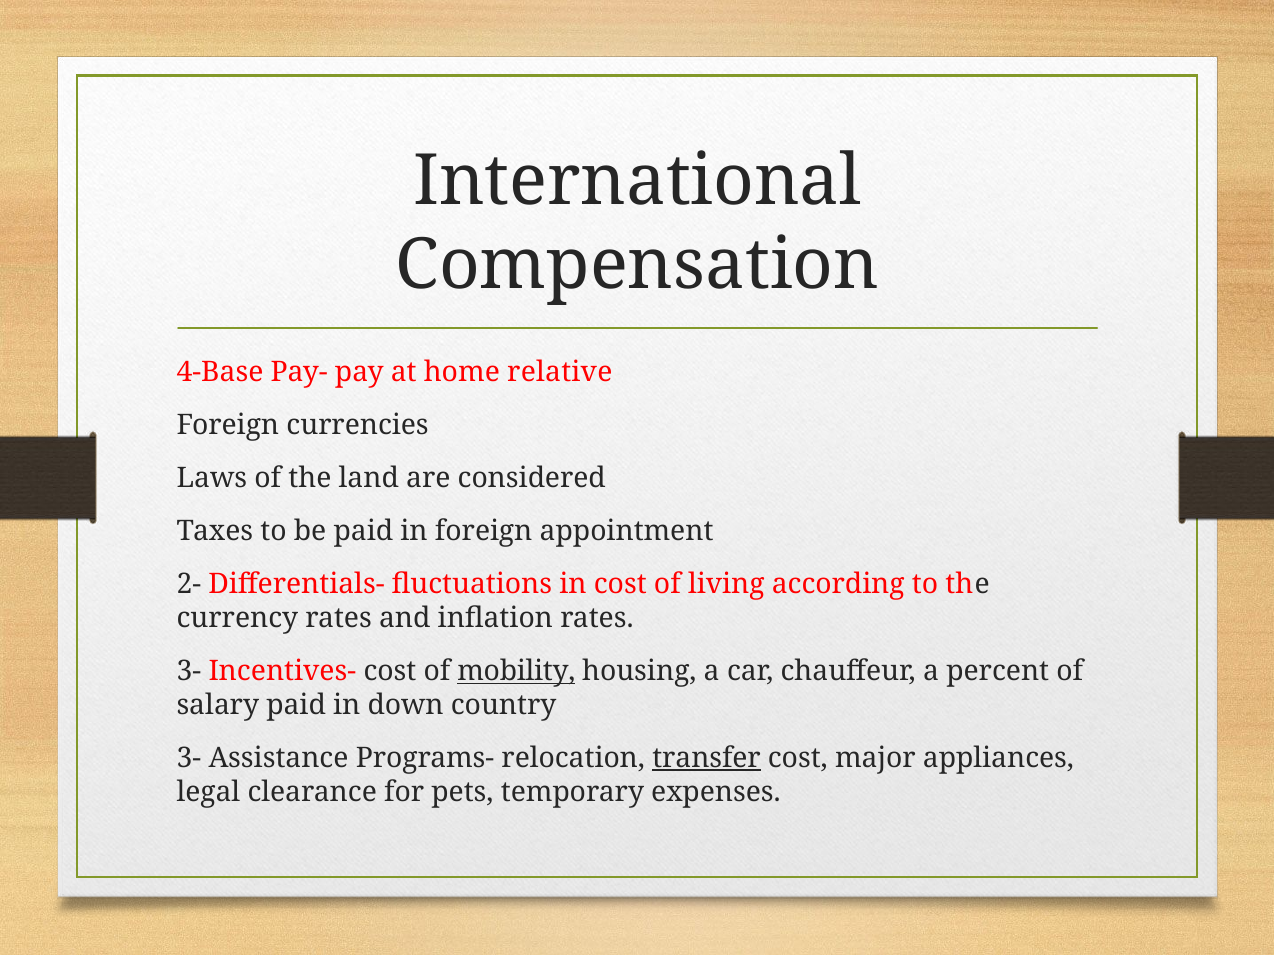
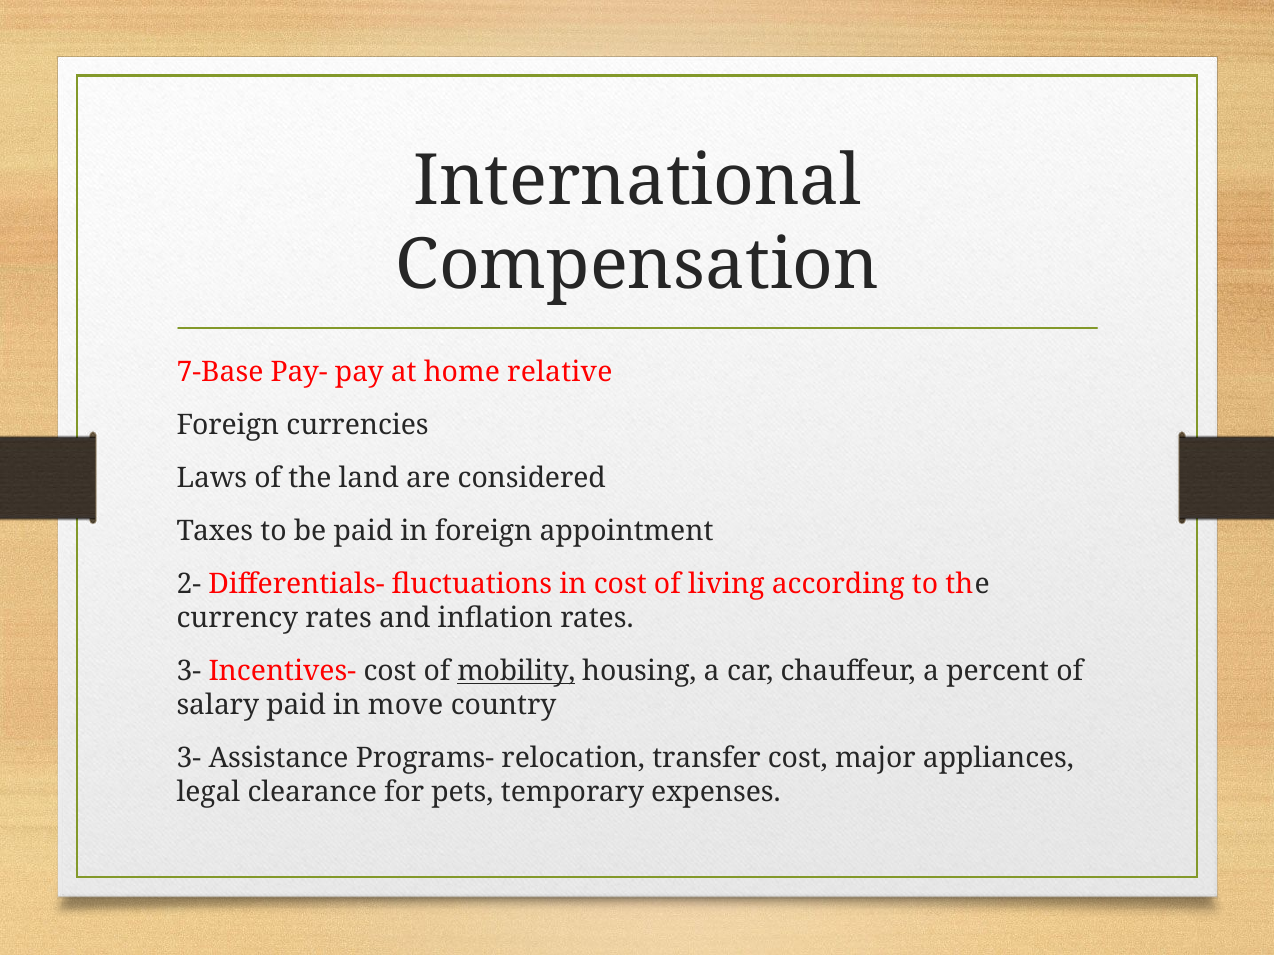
4-Base: 4-Base -> 7-Base
down: down -> move
transfer underline: present -> none
